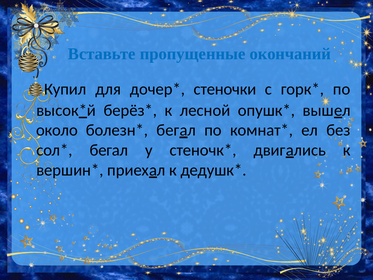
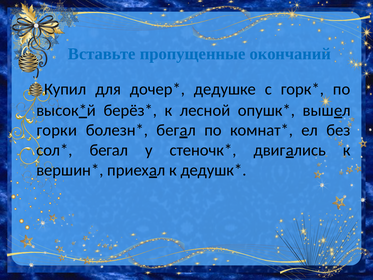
стеночки: стеночки -> дедушке
около: около -> горки
